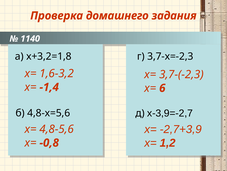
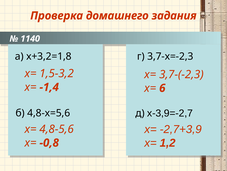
1,6-3,2: 1,6-3,2 -> 1,5-3,2
